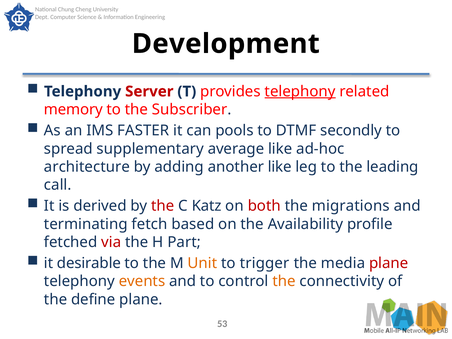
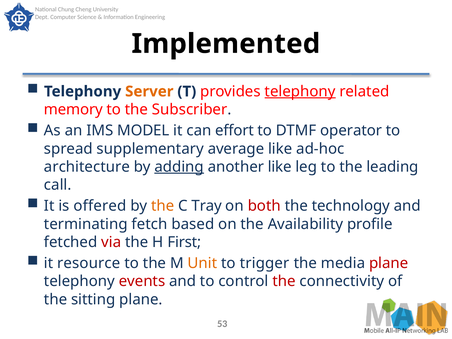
Development: Development -> Implemented
Server colour: red -> orange
FASTER: FASTER -> MODEL
pools: pools -> effort
secondly: secondly -> operator
adding underline: none -> present
derived: derived -> offered
the at (163, 206) colour: red -> orange
Katz: Katz -> Tray
migrations: migrations -> technology
Part: Part -> First
desirable: desirable -> resource
events colour: orange -> red
the at (284, 281) colour: orange -> red
define: define -> sitting
